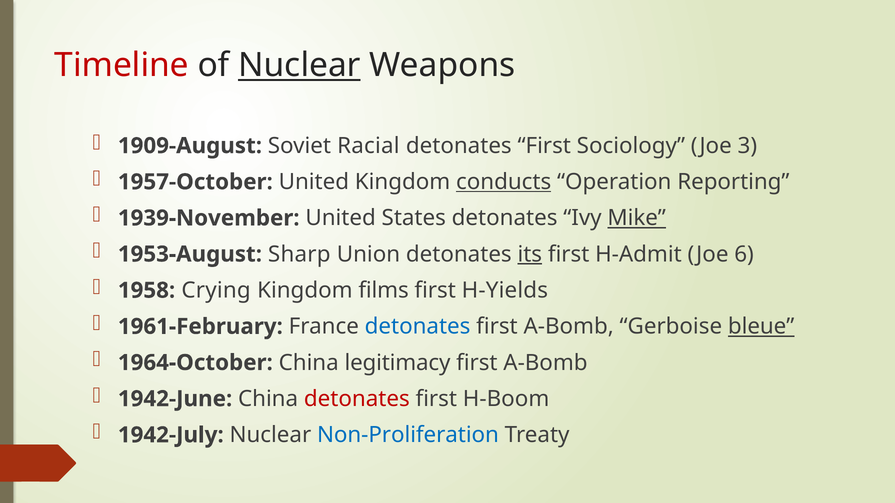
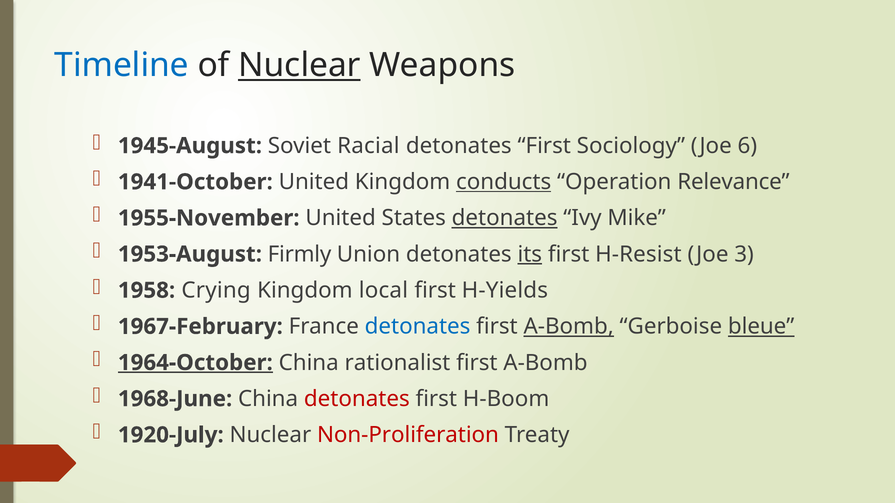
Timeline colour: red -> blue
1909-August: 1909-August -> 1945-August
3: 3 -> 6
1957-October: 1957-October -> 1941-October
Reporting: Reporting -> Relevance
1939-November: 1939-November -> 1955-November
detonates at (505, 218) underline: none -> present
Mike underline: present -> none
Sharp: Sharp -> Firmly
H-Admit: H-Admit -> H-Resist
6: 6 -> 3
films: films -> local
1961-February: 1961-February -> 1967-February
A-Bomb at (569, 327) underline: none -> present
1964-October underline: none -> present
legitimacy: legitimacy -> rationalist
1942-June: 1942-June -> 1968-June
1942-July: 1942-July -> 1920-July
Non-Proliferation colour: blue -> red
